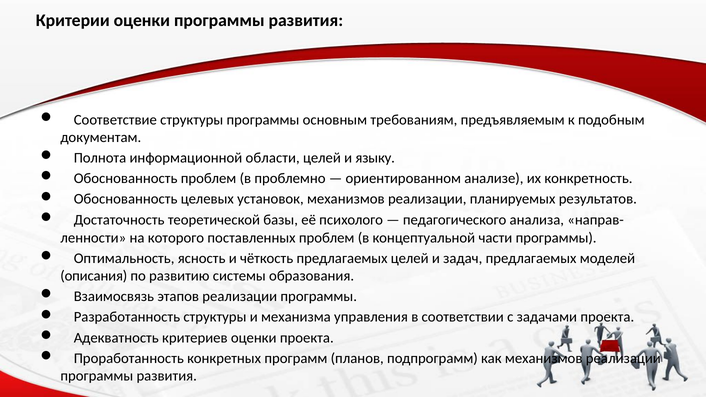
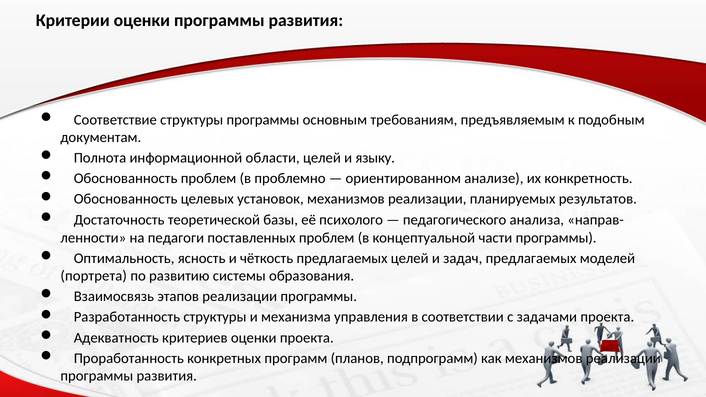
которого: которого -> педагоги
описания: описания -> портрета
